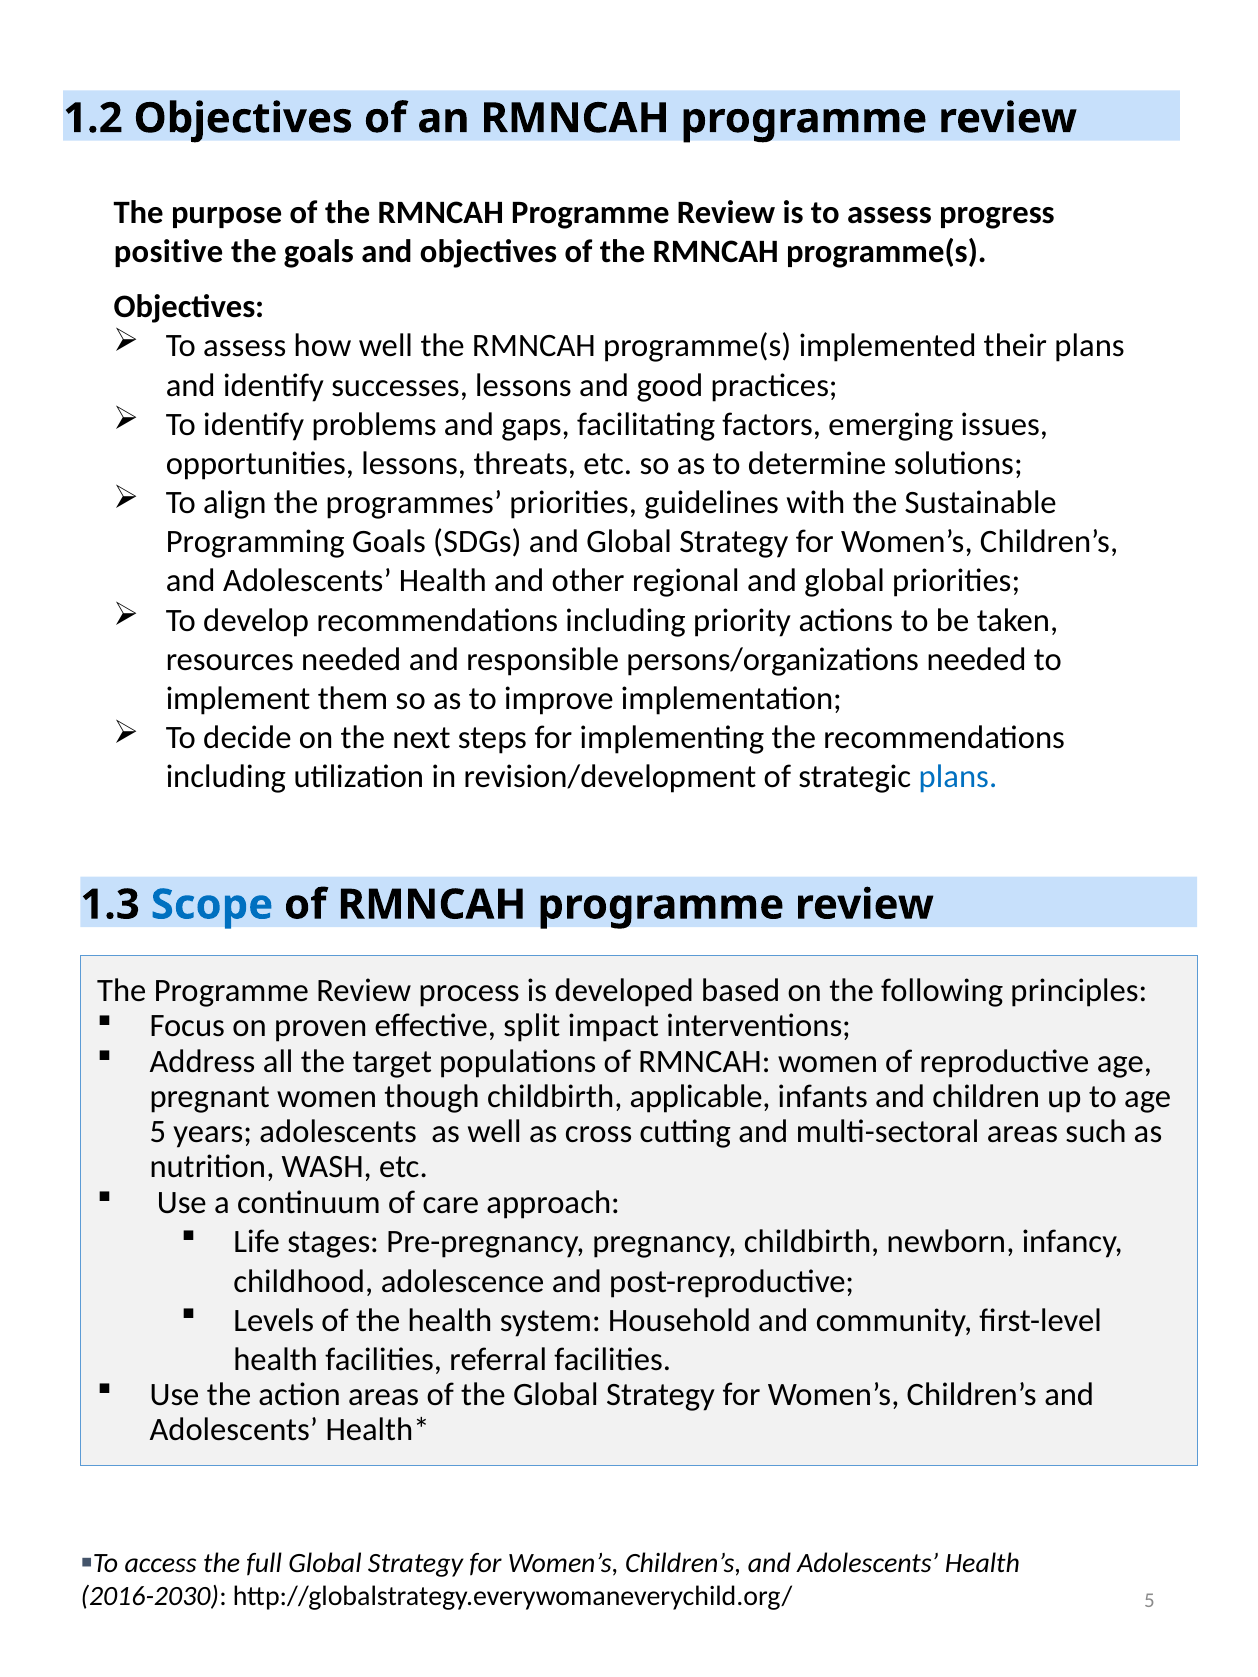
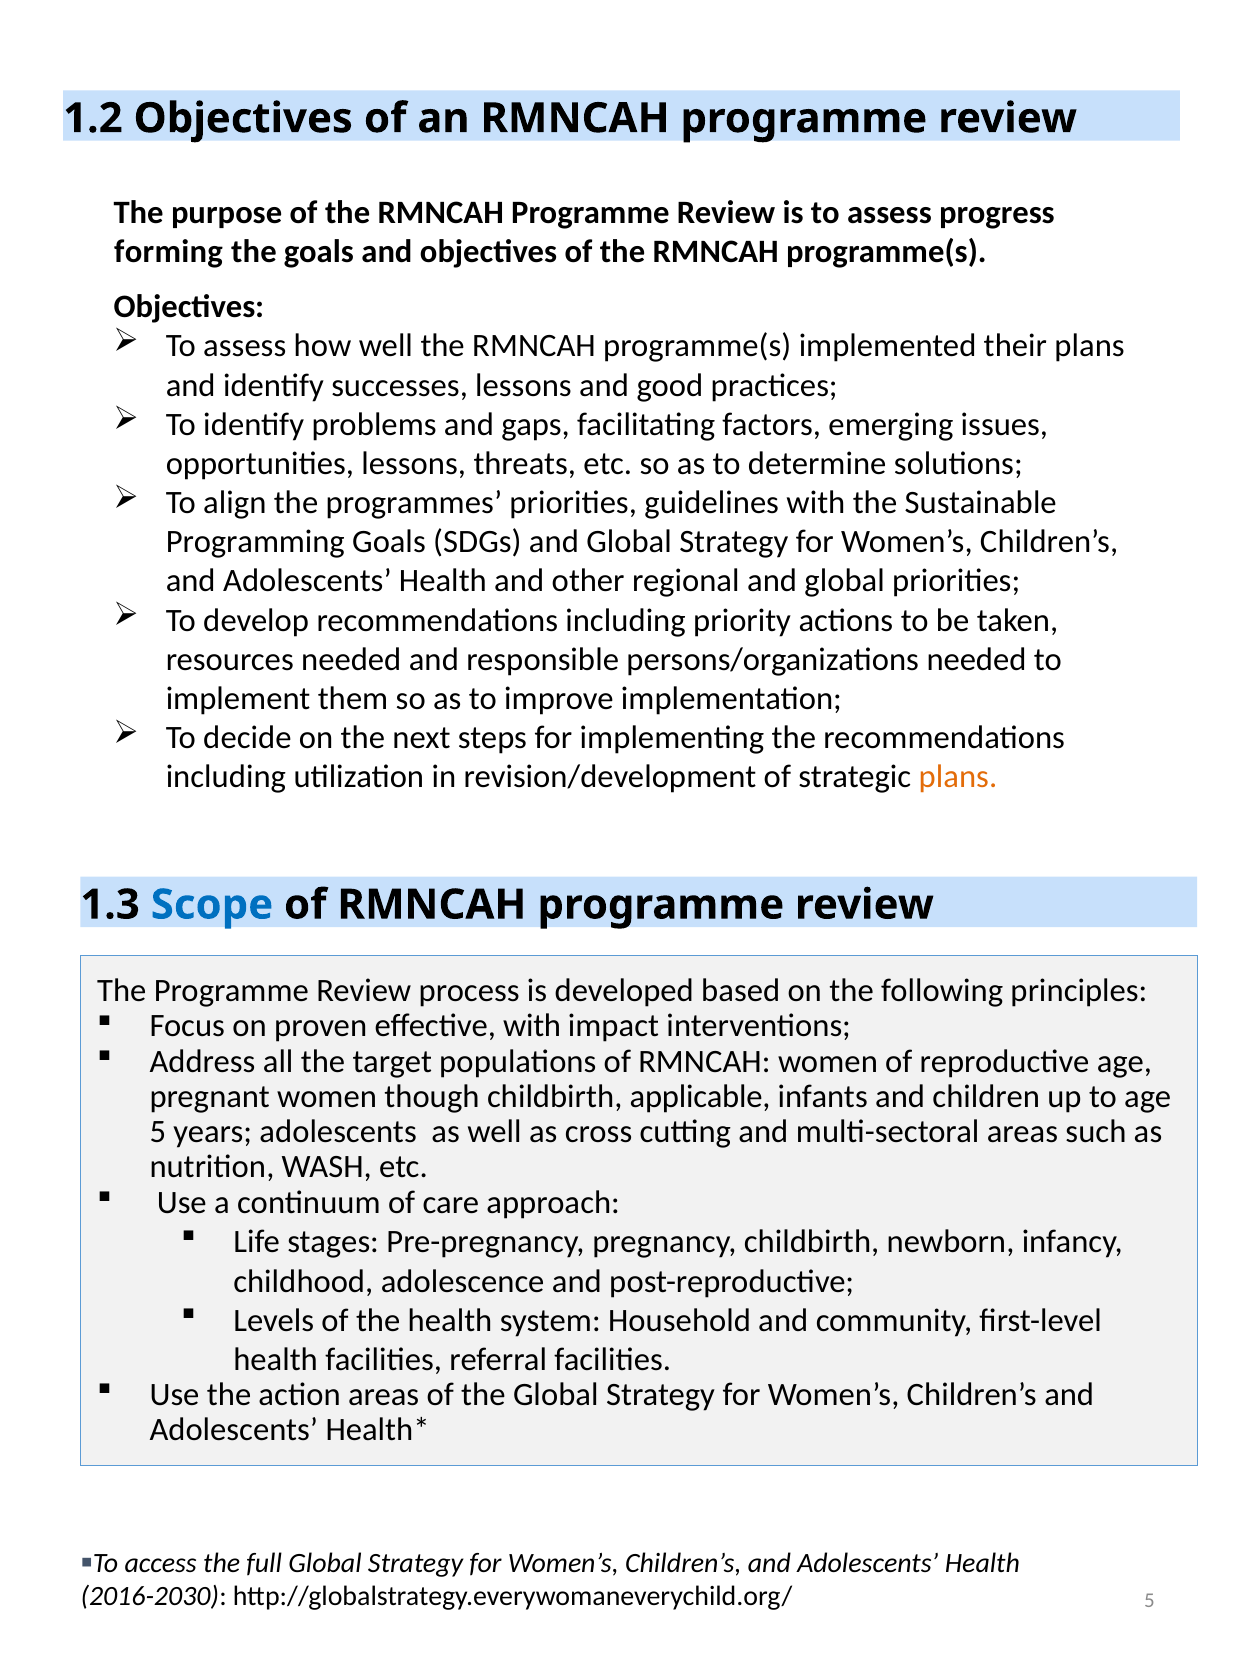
positive: positive -> forming
plans at (958, 777) colour: blue -> orange
effective split: split -> with
